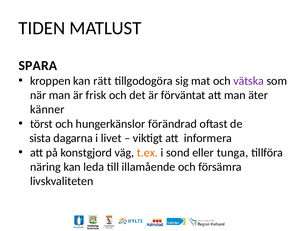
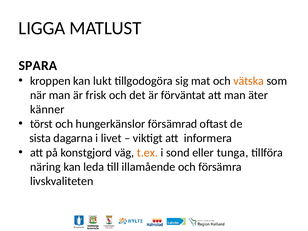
TIDEN: TIDEN -> LIGGA
rätt: rätt -> lukt
vätska colour: purple -> orange
förändrad: förändrad -> försämrad
